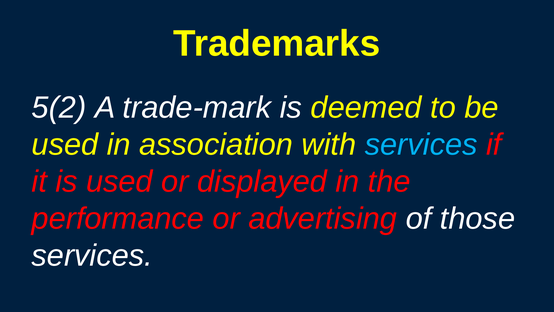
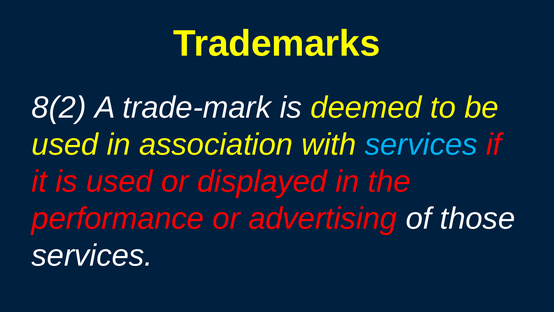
5(2: 5(2 -> 8(2
